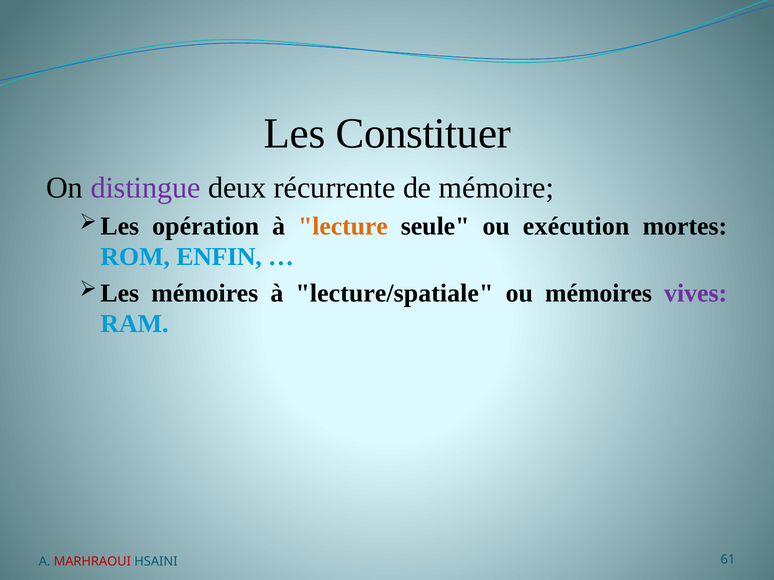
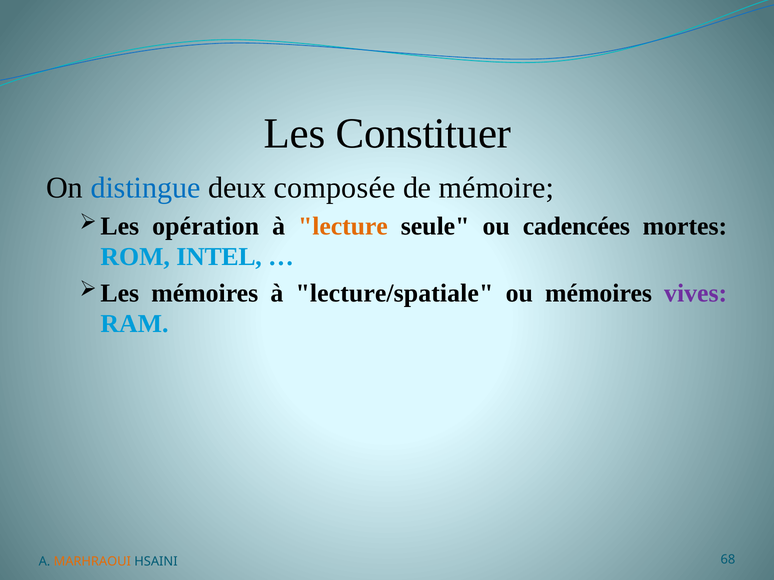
distingue colour: purple -> blue
récurrente: récurrente -> composée
exécution: exécution -> cadencées
ENFIN: ENFIN -> INTEL
MARHRAOUI colour: red -> orange
61: 61 -> 68
